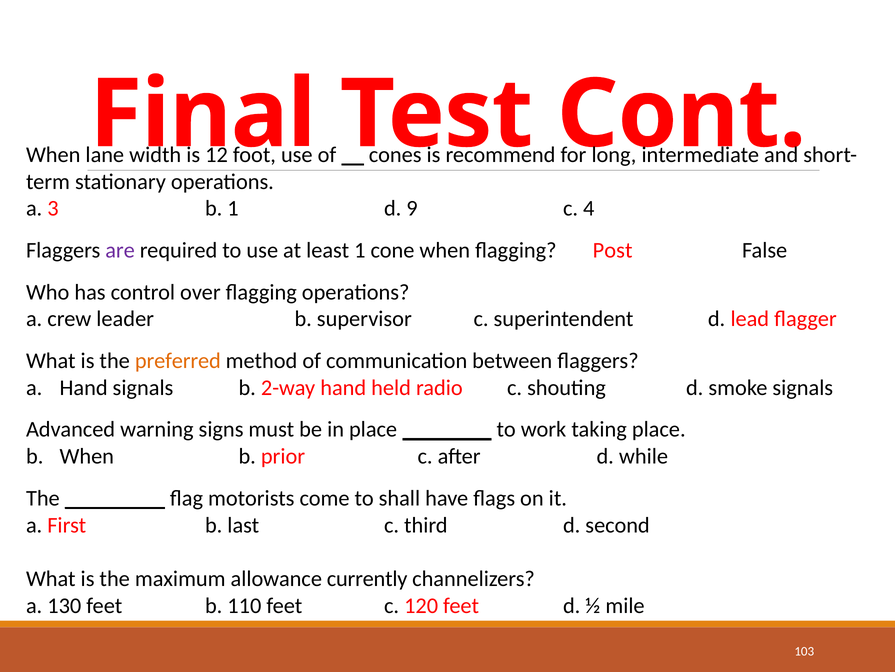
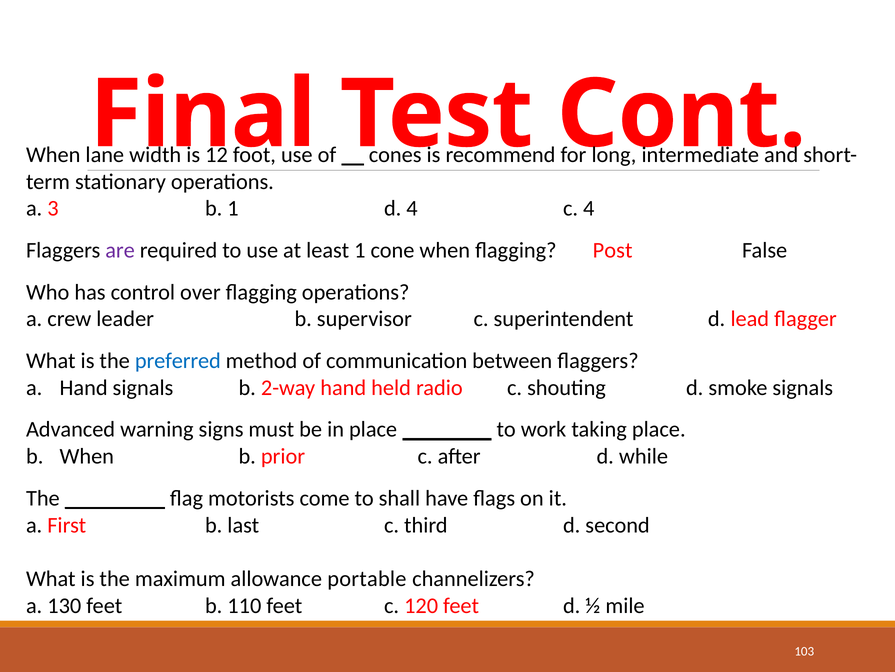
d 9: 9 -> 4
preferred colour: orange -> blue
currently: currently -> portable
